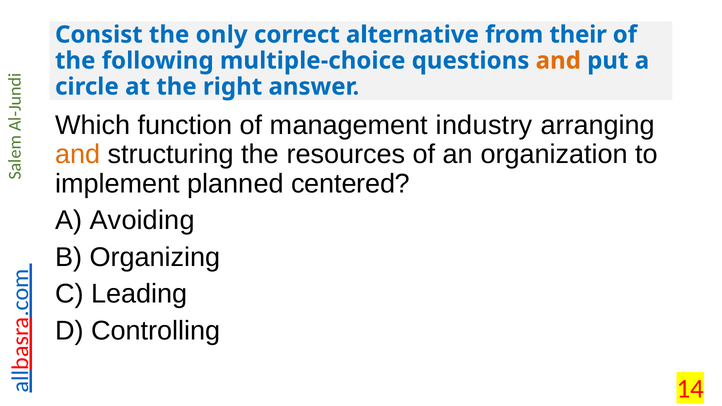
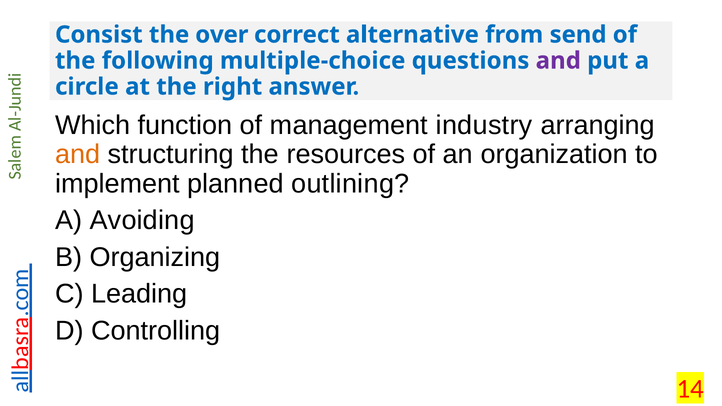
only: only -> over
their: their -> send
and at (558, 61) colour: orange -> purple
centered: centered -> outlining
